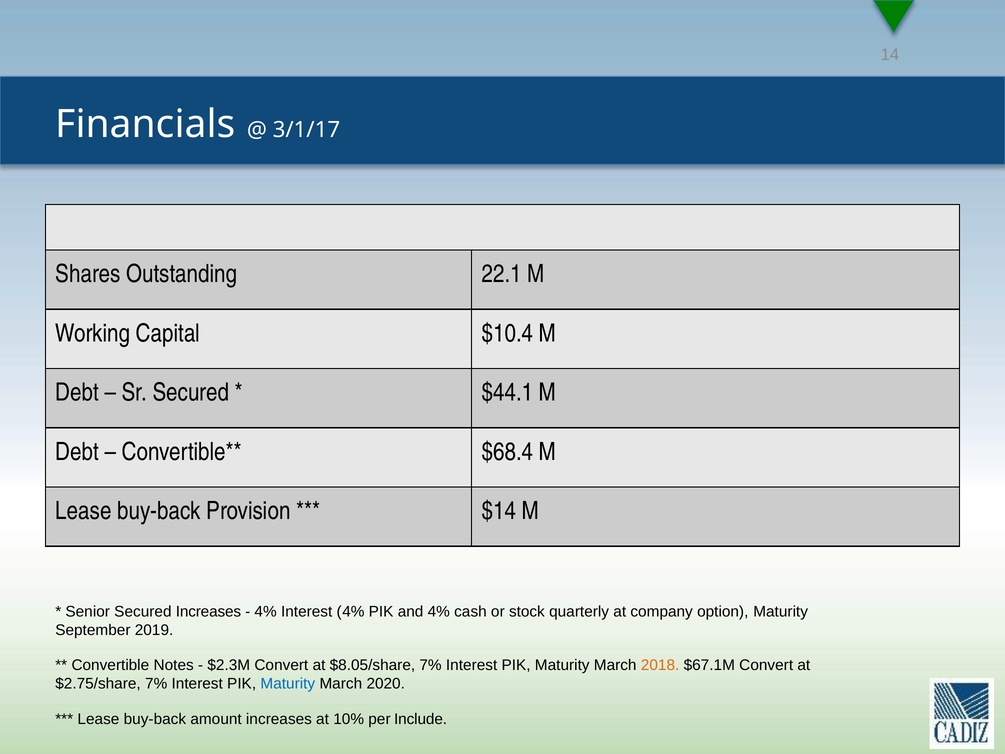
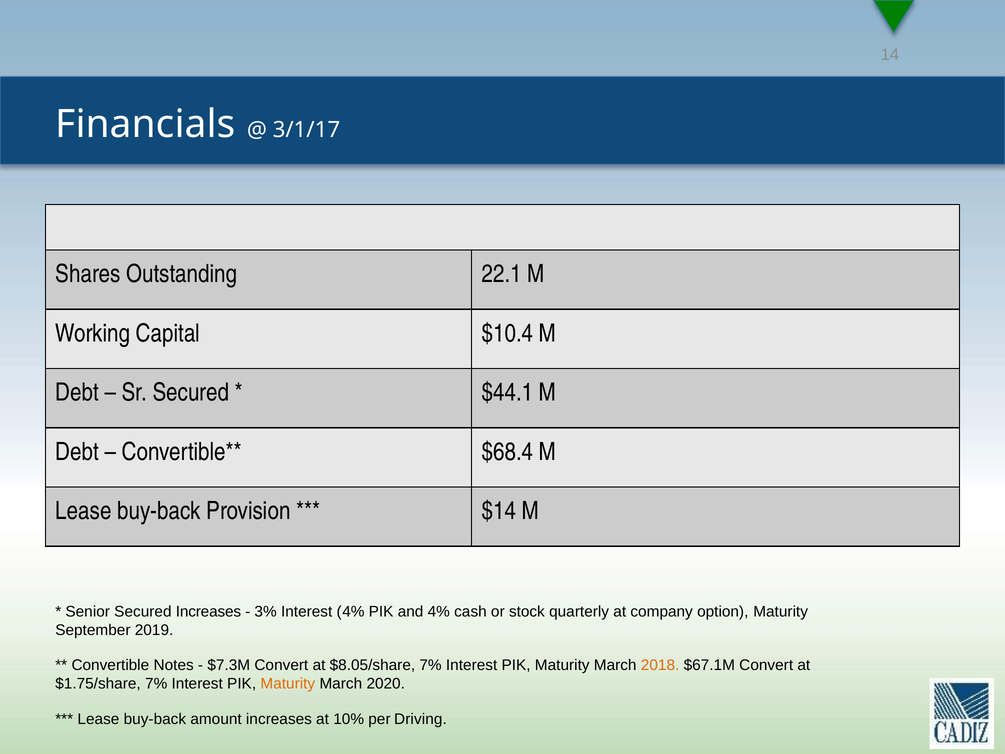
4% at (266, 612): 4% -> 3%
$2.3M: $2.3M -> $7.3M
$2.75/share: $2.75/share -> $1.75/share
Maturity at (288, 684) colour: blue -> orange
Include: Include -> Driving
